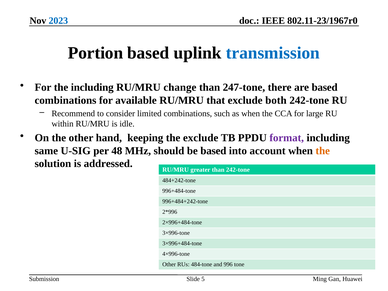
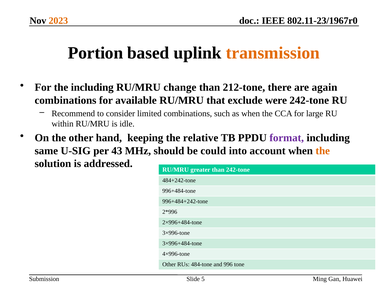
2023 colour: blue -> orange
transmission colour: blue -> orange
247-tone: 247-tone -> 212-tone
are based: based -> again
both: both -> were
the exclude: exclude -> relative
48: 48 -> 43
be based: based -> could
